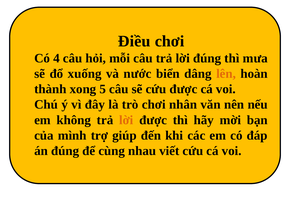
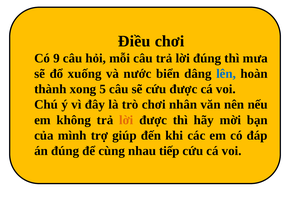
4: 4 -> 9
lên colour: orange -> blue
viết: viết -> tiếp
